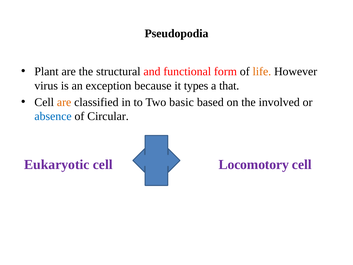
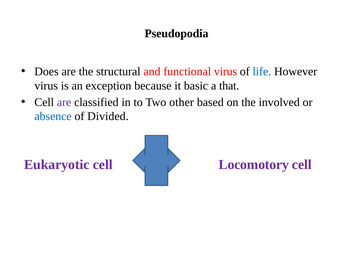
Plant: Plant -> Does
functional form: form -> virus
life colour: orange -> blue
types: types -> basic
are at (64, 102) colour: orange -> purple
basic: basic -> other
Circular: Circular -> Divided
